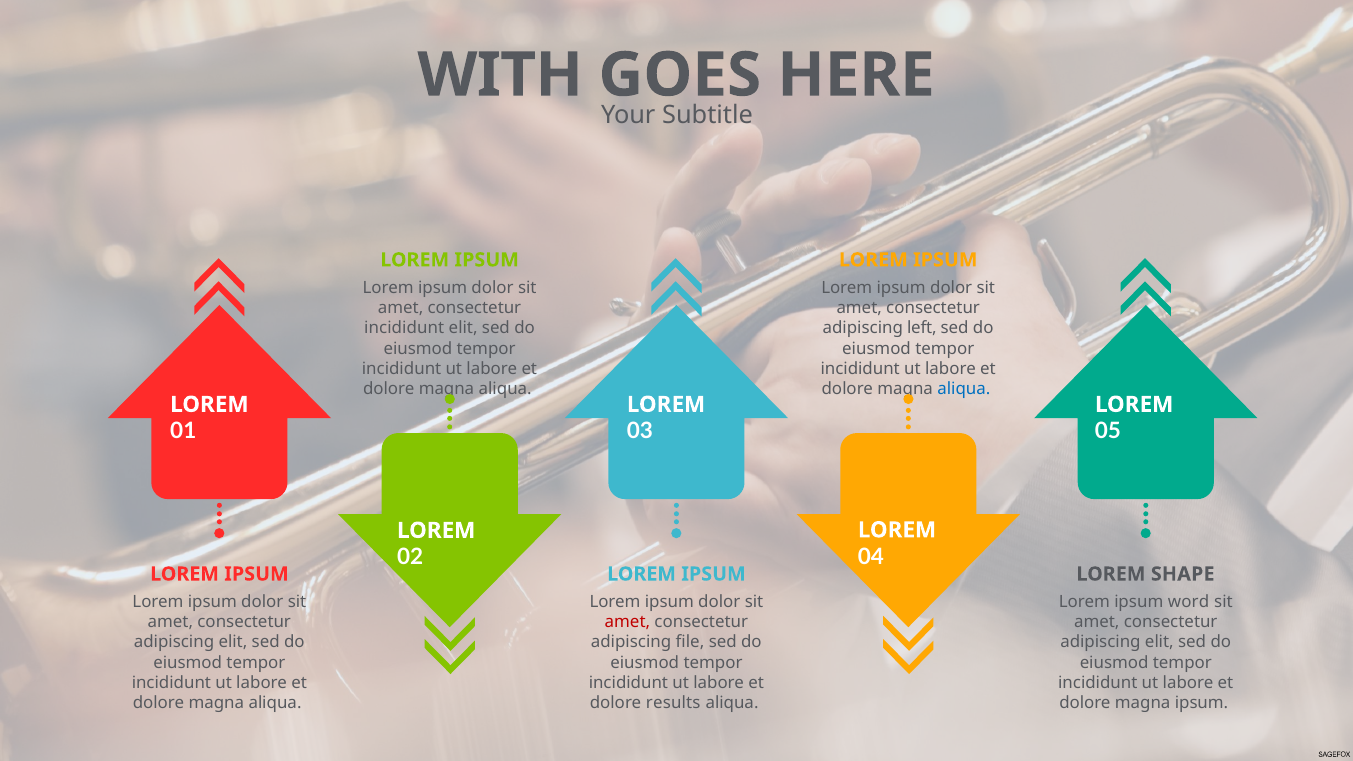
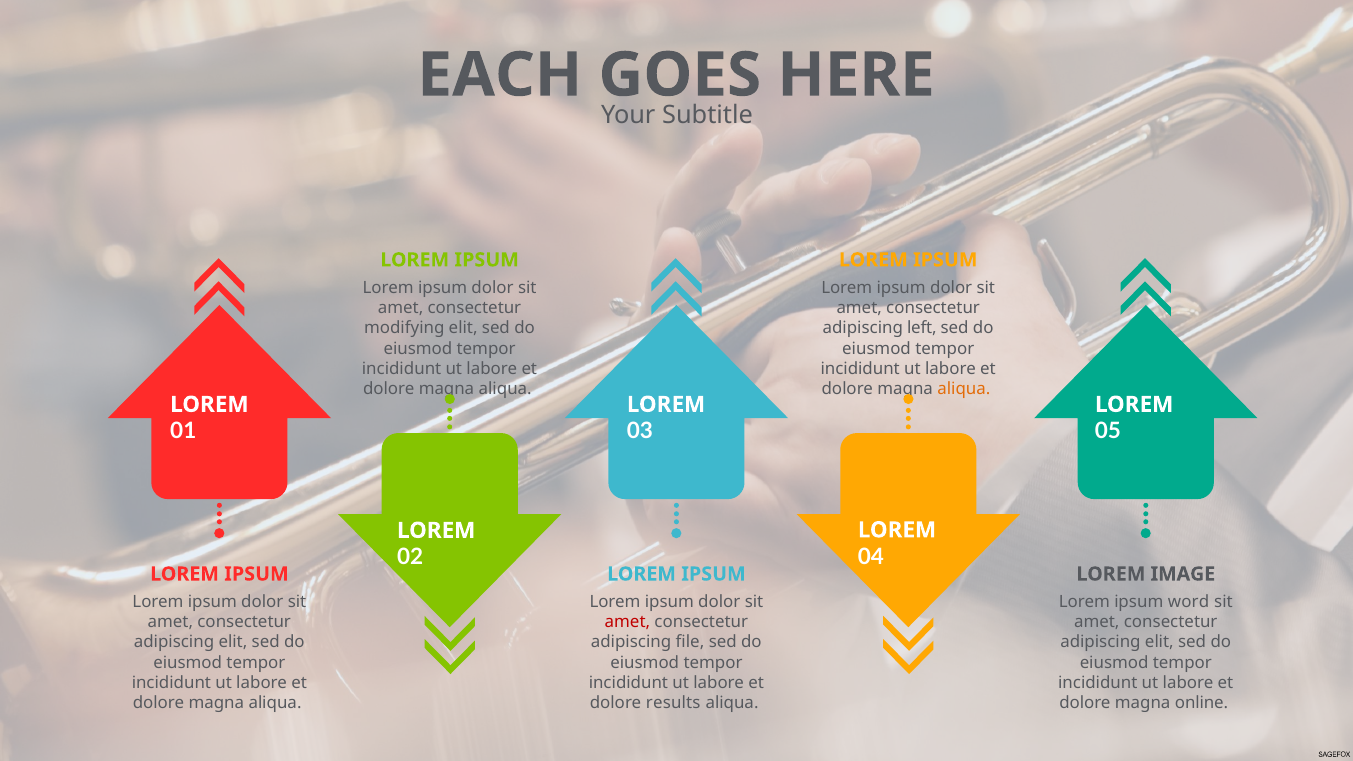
WITH: WITH -> EACH
incididunt at (404, 328): incididunt -> modifying
aliqua at (964, 389) colour: blue -> orange
SHAPE: SHAPE -> IMAGE
magna ipsum: ipsum -> online
